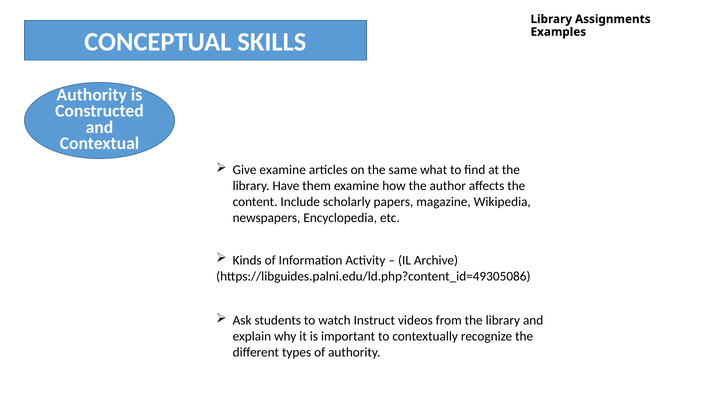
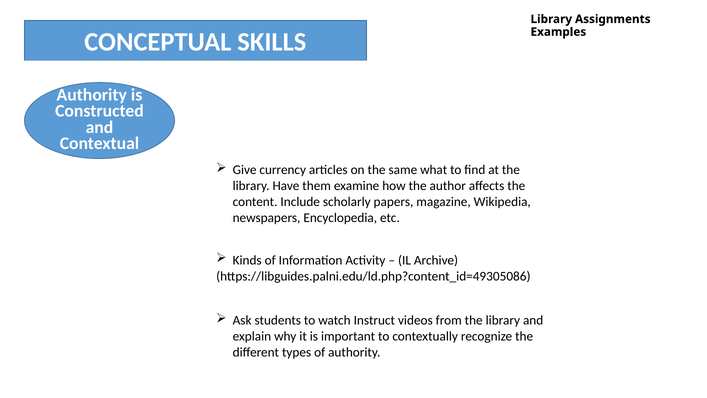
Give examine: examine -> currency
